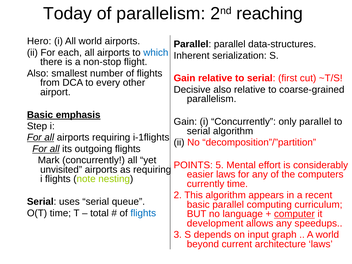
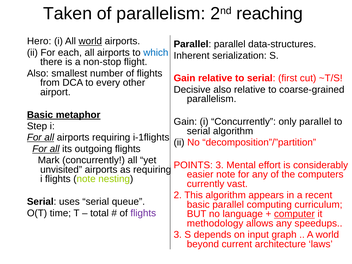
Today: Today -> Taken
world at (90, 41) underline: none -> present
emphasis: emphasis -> metaphor
POINTS 5: 5 -> 3
easier laws: laws -> note
currently time: time -> vast
flights at (143, 213) colour: blue -> purple
development: development -> methodology
